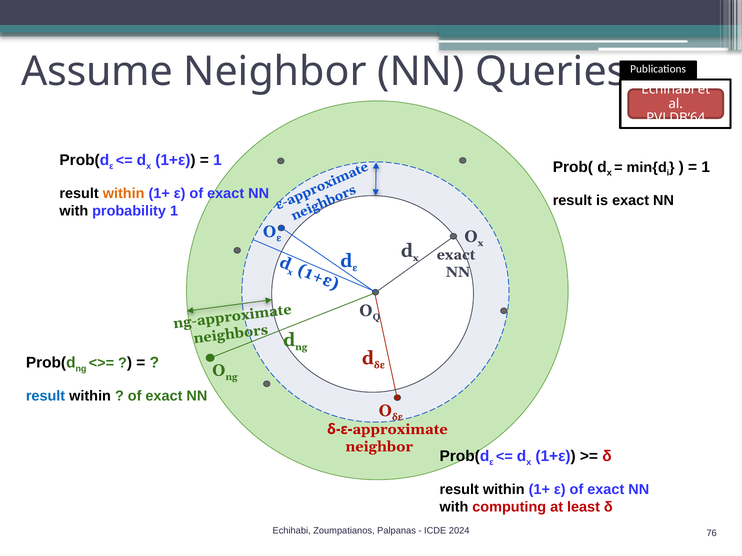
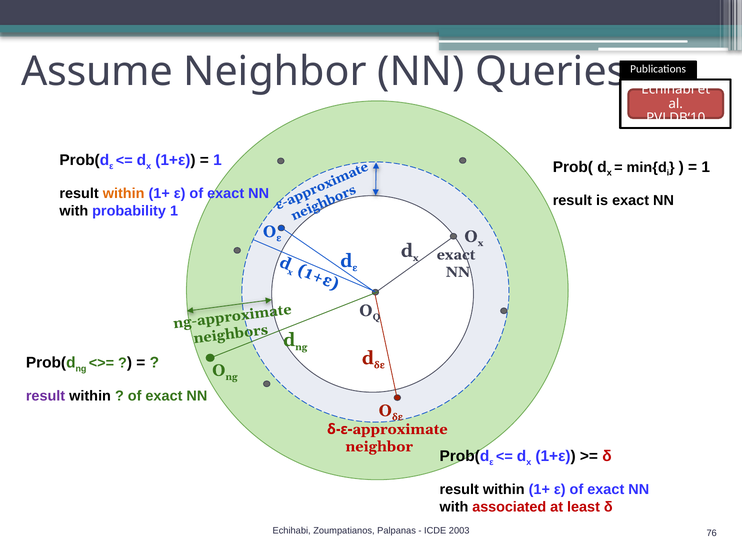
PVLDB‘64: PVLDB‘64 -> PVLDB‘10
result at (46, 396) colour: blue -> purple
computing: computing -> associated
2024: 2024 -> 2003
